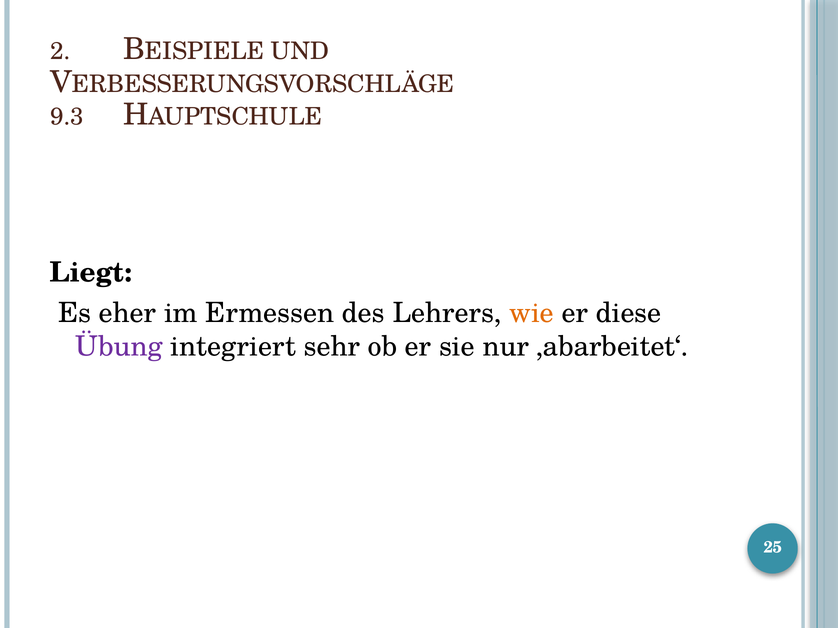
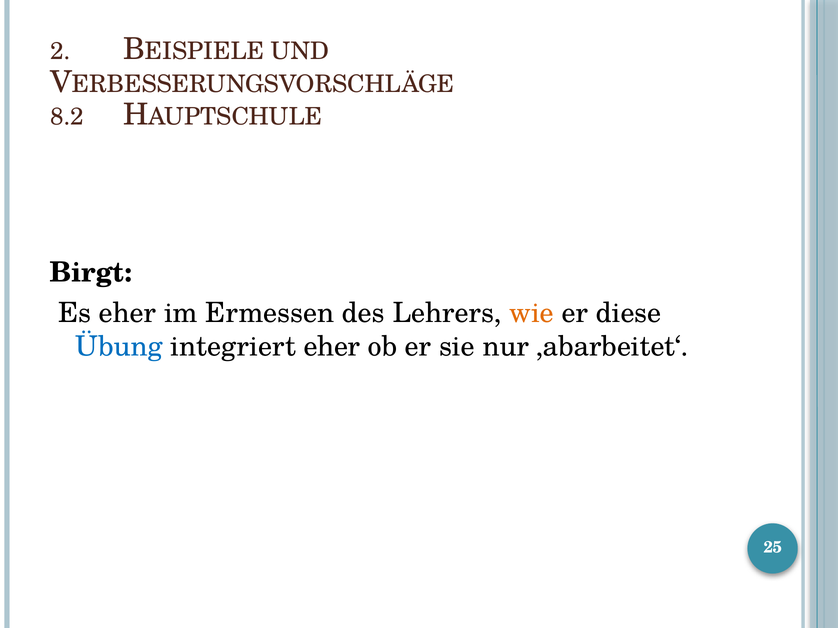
9.3: 9.3 -> 8.2
Liegt: Liegt -> Birgt
Übung colour: purple -> blue
integriert sehr: sehr -> eher
